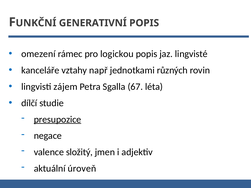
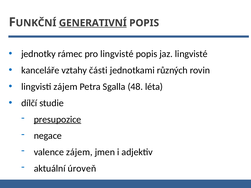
GENERATIVNÍ underline: none -> present
omezení: omezení -> jednotky
pro logickou: logickou -> lingvisté
např: např -> části
67: 67 -> 48
valence složitý: složitý -> zájem
